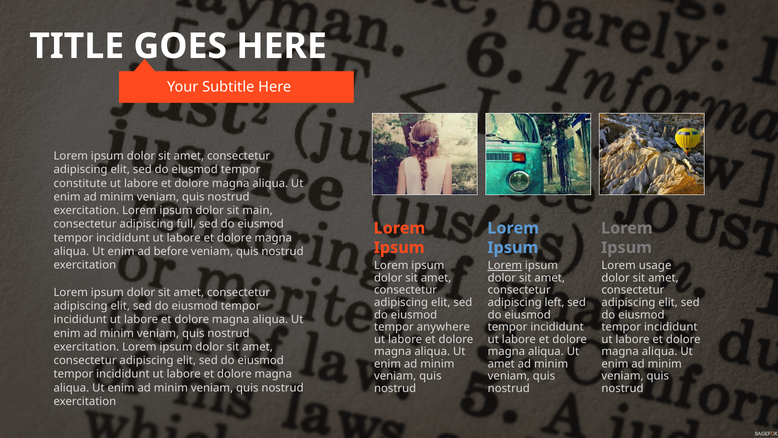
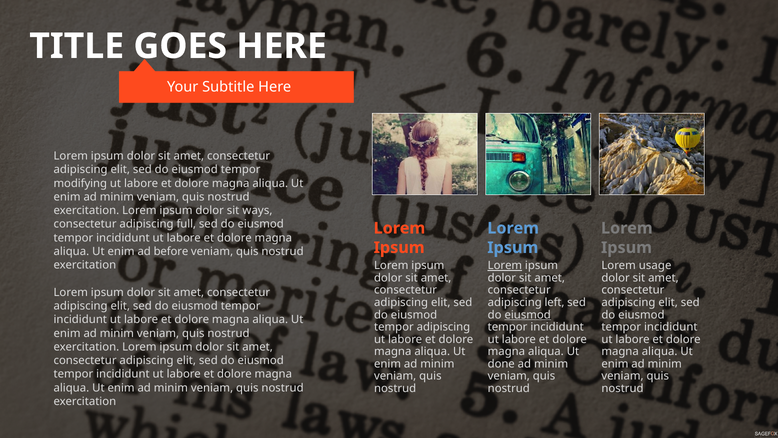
constitute: constitute -> modifying
main: main -> ways
eiusmod at (528, 315) underline: none -> present
tempor anywhere: anywhere -> adipiscing
amet at (501, 364): amet -> done
